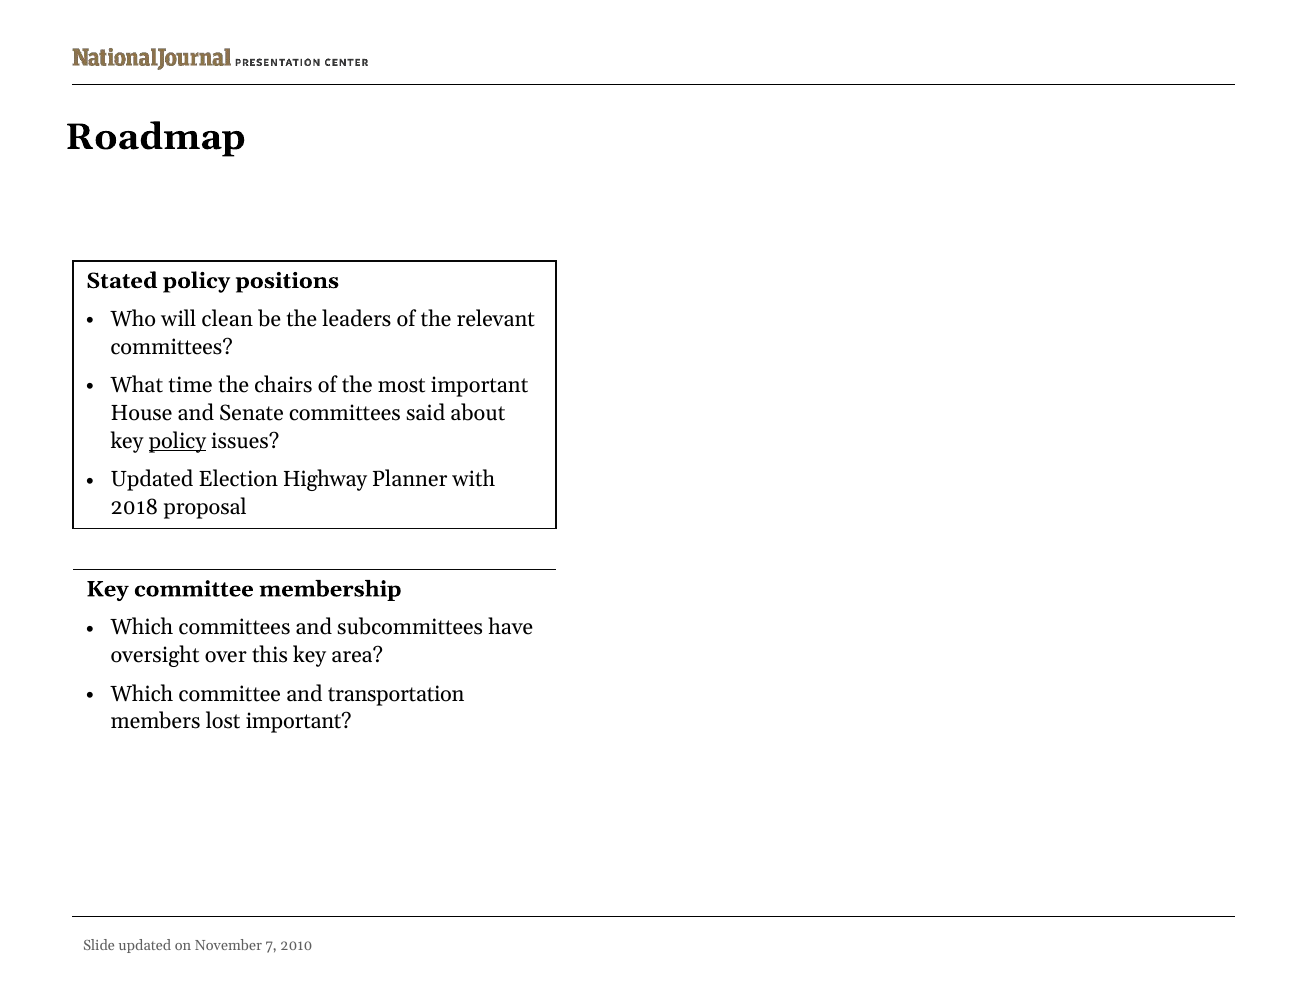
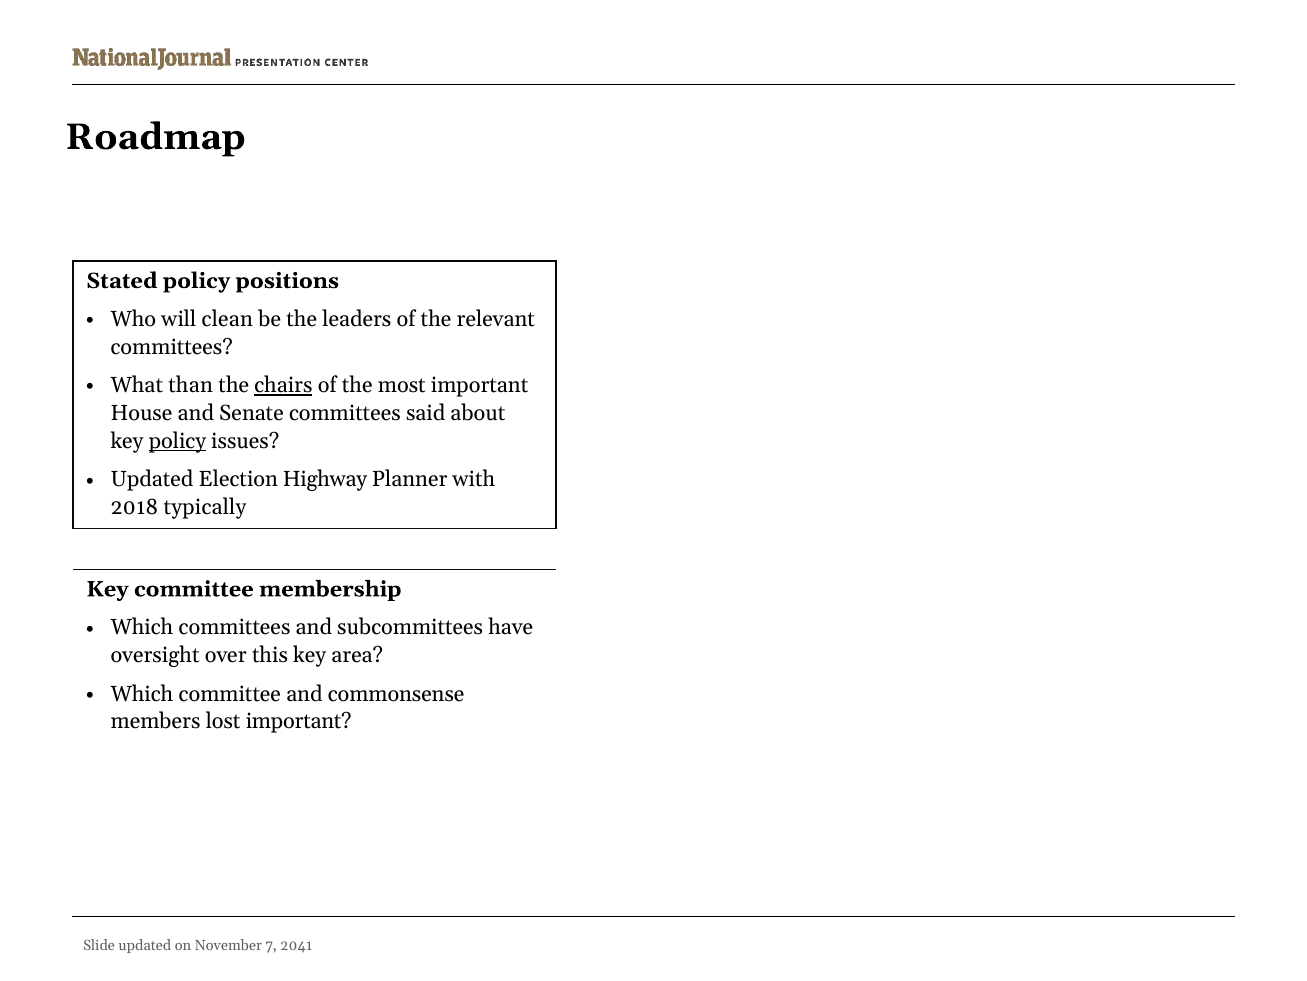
time: time -> than
chairs underline: none -> present
proposal: proposal -> typically
transportation: transportation -> commonsense
2010: 2010 -> 2041
